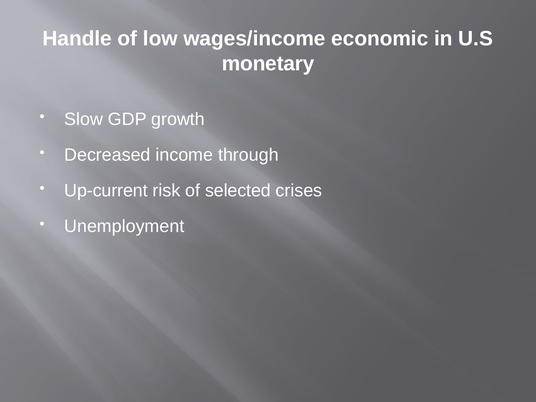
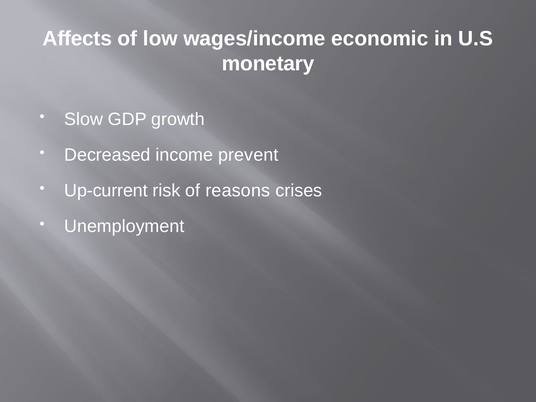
Handle: Handle -> Affects
through: through -> prevent
selected: selected -> reasons
